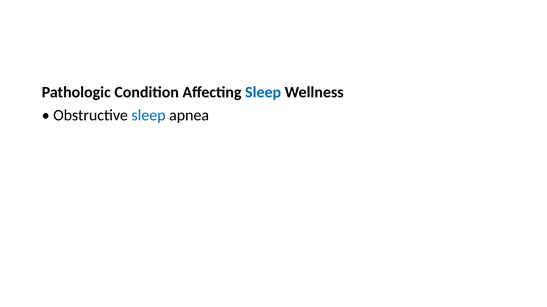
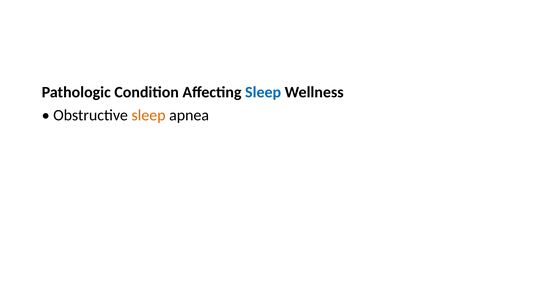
sleep at (149, 115) colour: blue -> orange
